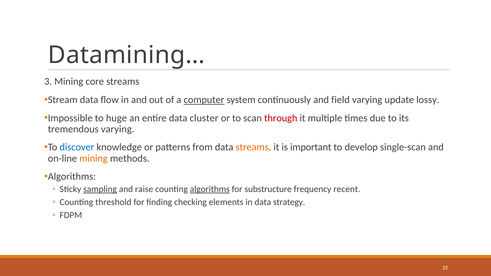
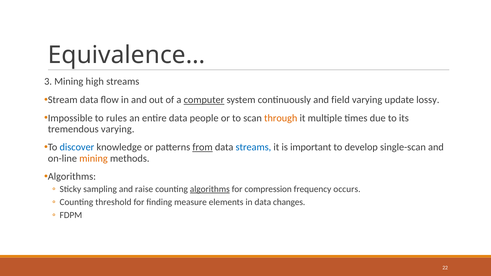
Datamining…: Datamining… -> Equivalence…
core: core -> high
huge: huge -> rules
cluster: cluster -> people
through colour: red -> orange
from underline: none -> present
streams at (253, 147) colour: orange -> blue
sampling underline: present -> none
substructure: substructure -> compression
recent: recent -> occurs
checking: checking -> measure
strategy: strategy -> changes
